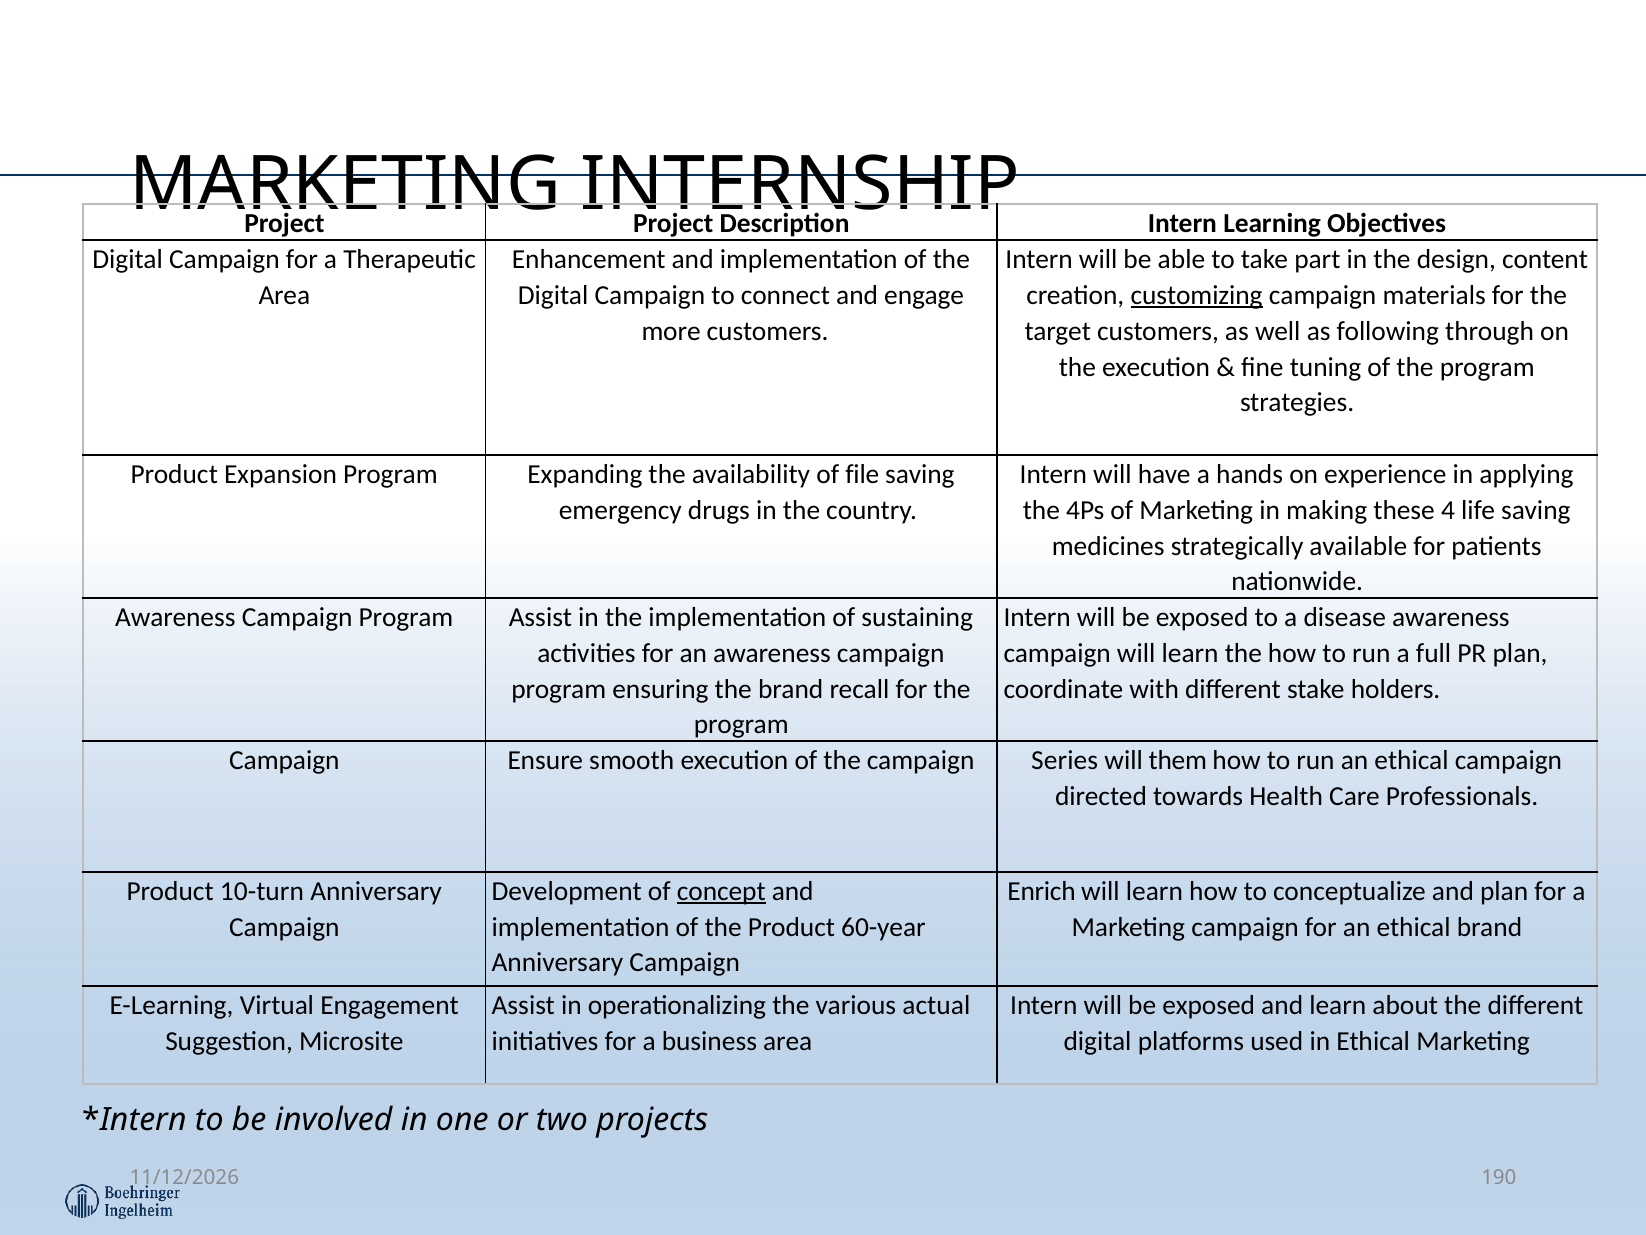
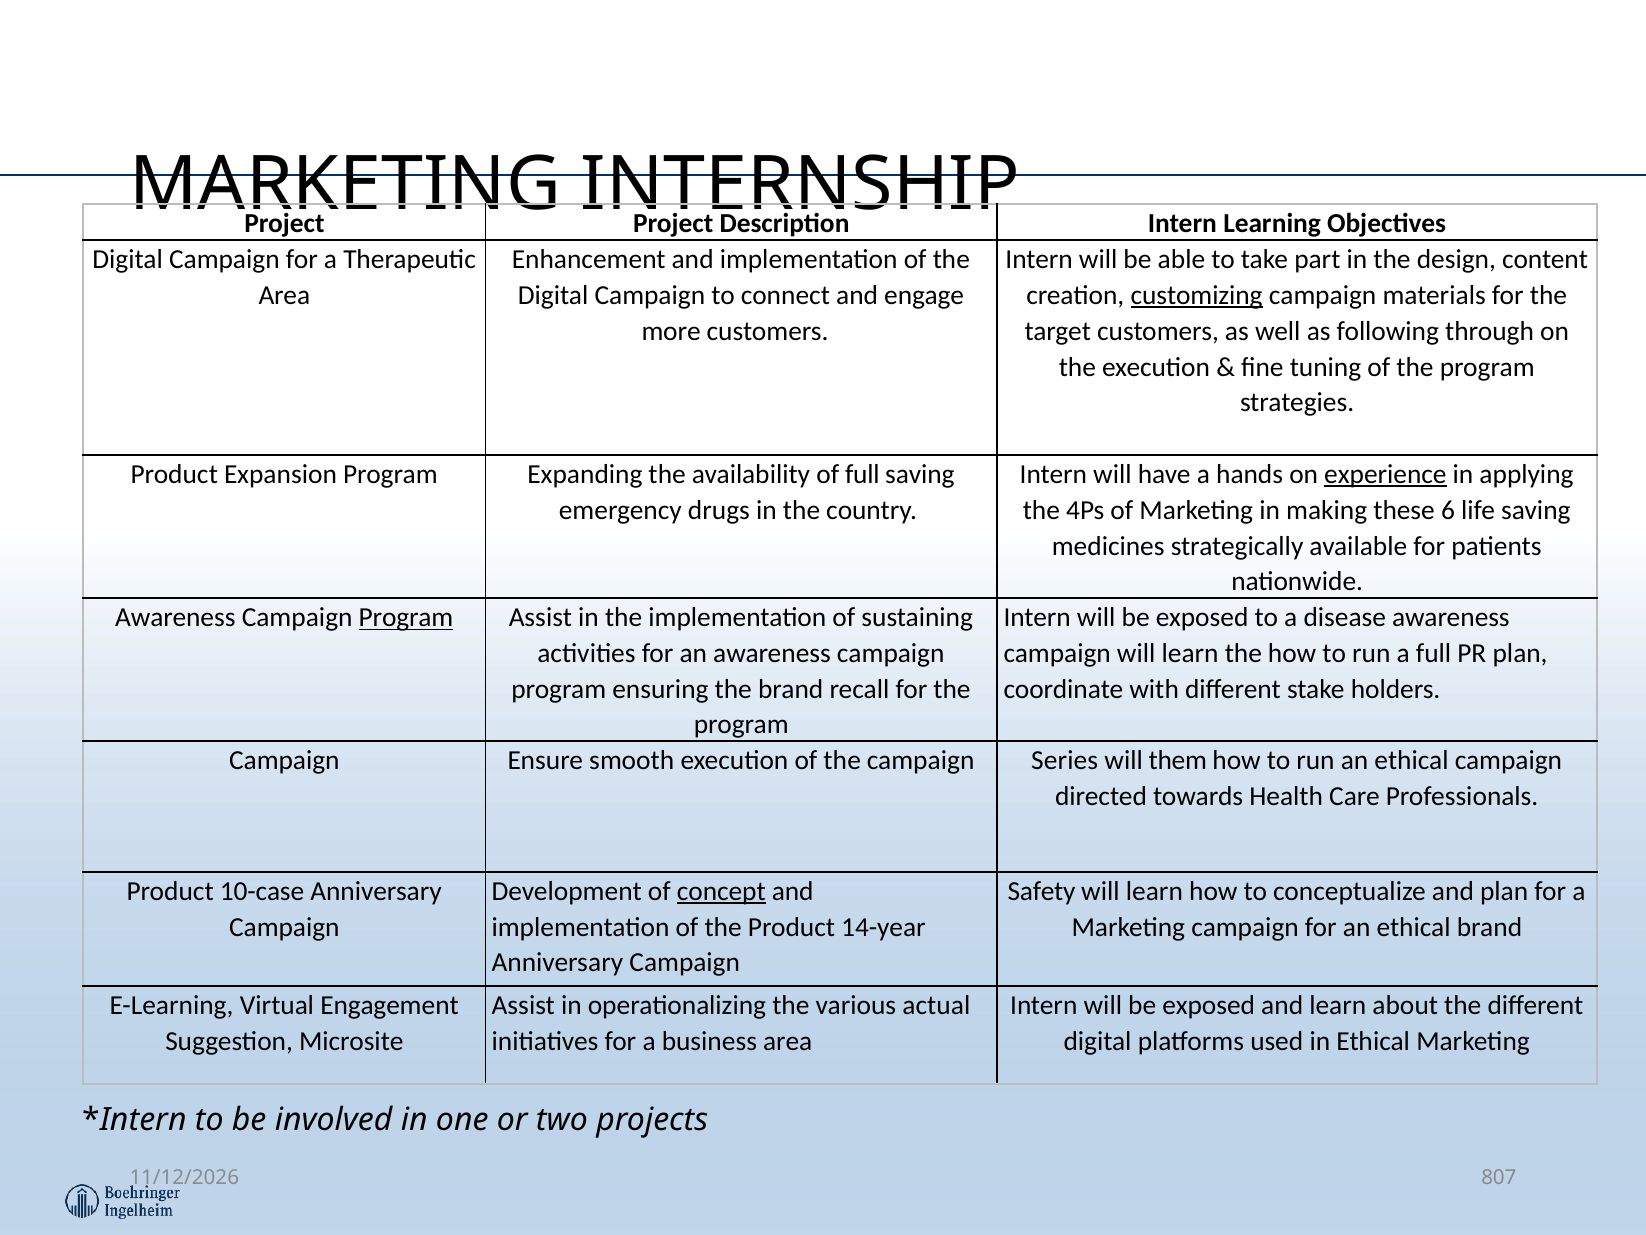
of file: file -> full
experience underline: none -> present
4: 4 -> 6
Program at (406, 617) underline: none -> present
10-turn: 10-turn -> 10-case
Enrich: Enrich -> Safety
60-year: 60-year -> 14-year
190: 190 -> 807
